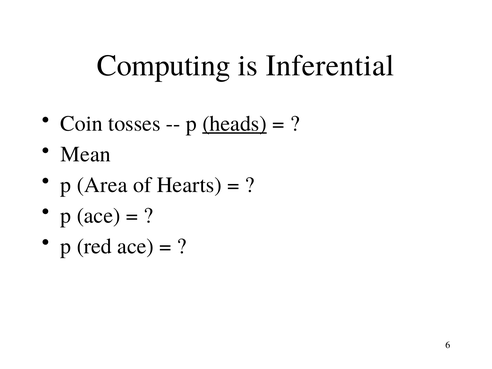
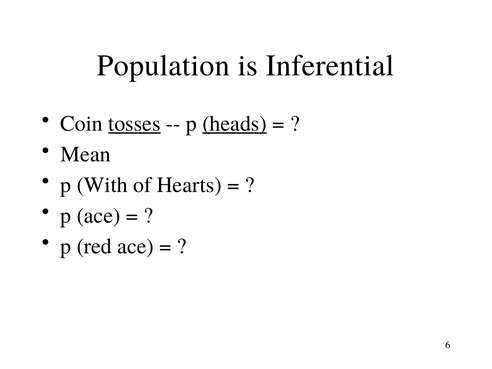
Computing: Computing -> Population
tosses underline: none -> present
Area: Area -> With
